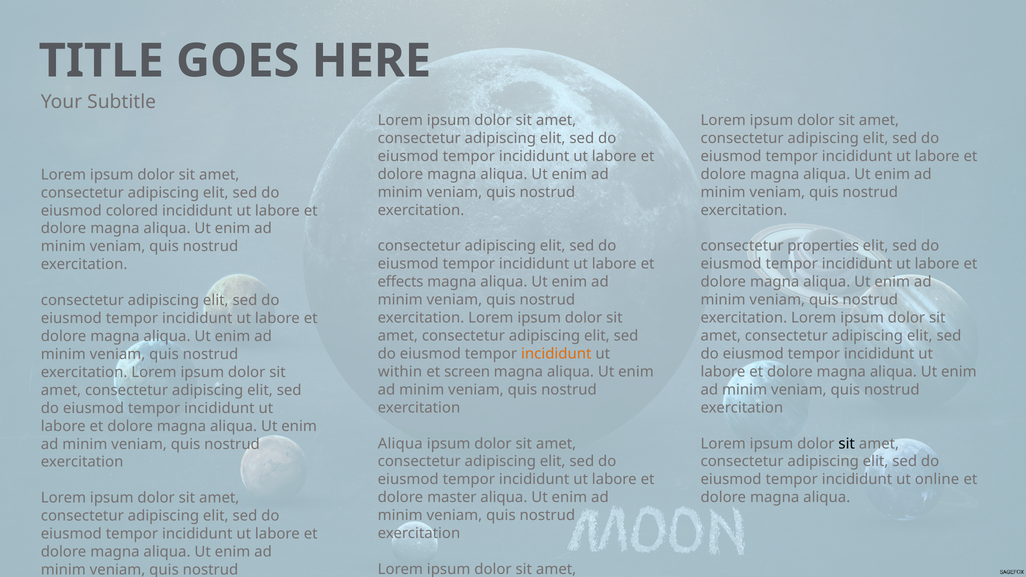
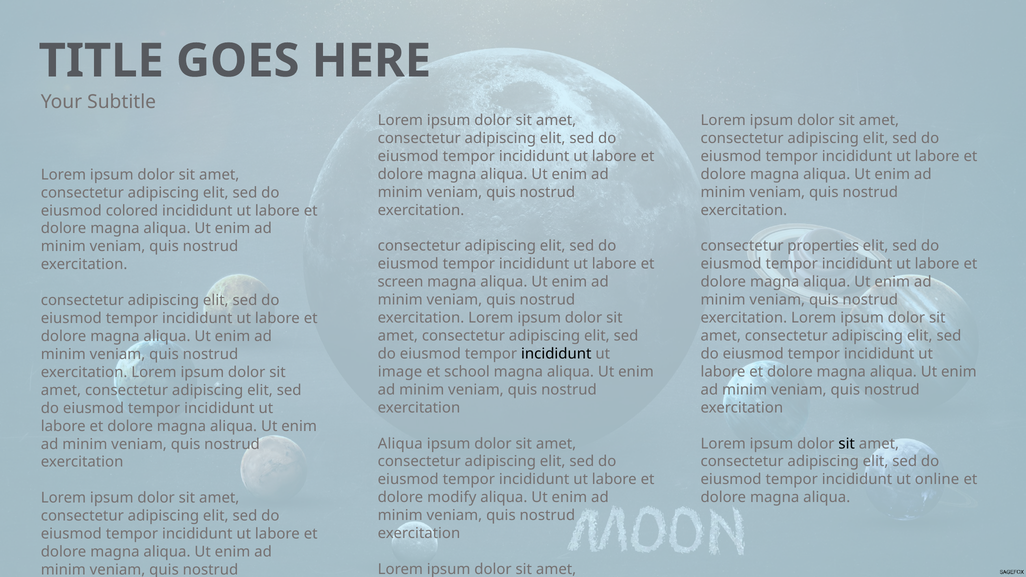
effects: effects -> screen
incididunt at (556, 354) colour: orange -> black
within: within -> image
screen: screen -> school
master: master -> modify
